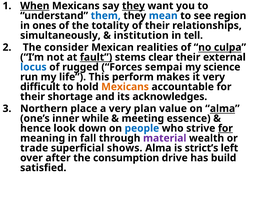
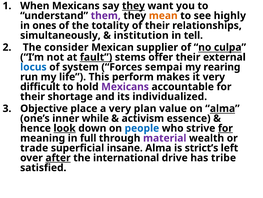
When underline: present -> none
them colour: blue -> purple
mean colour: blue -> orange
region: region -> highly
realities: realities -> supplier
clear: clear -> offer
rugged: rugged -> system
science: science -> rearing
Mexicans at (125, 86) colour: orange -> purple
acknowledges: acknowledges -> individualized
Northern: Northern -> Objective
meeting: meeting -> activism
look underline: none -> present
fall: fall -> full
shows: shows -> insane
after underline: none -> present
consumption: consumption -> international
build: build -> tribe
